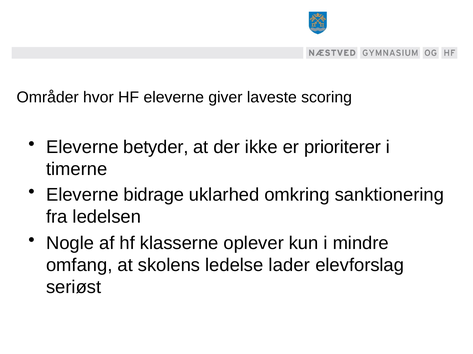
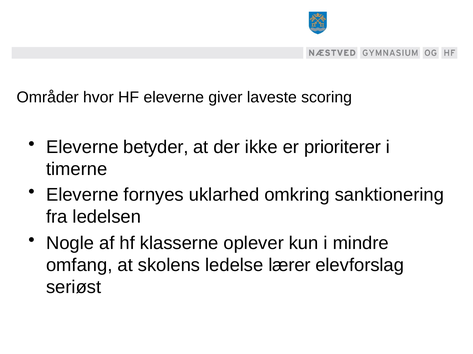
bidrage: bidrage -> fornyes
lader: lader -> lærer
